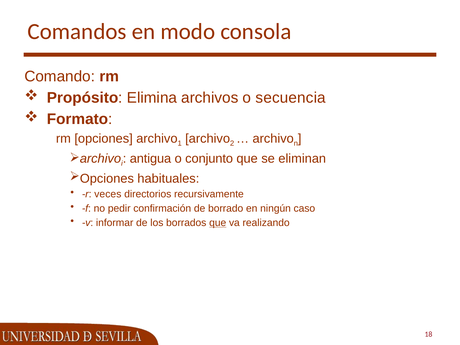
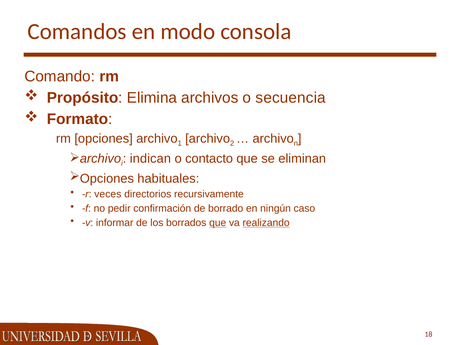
antigua: antigua -> indican
conjunto: conjunto -> contacto
realizando underline: none -> present
